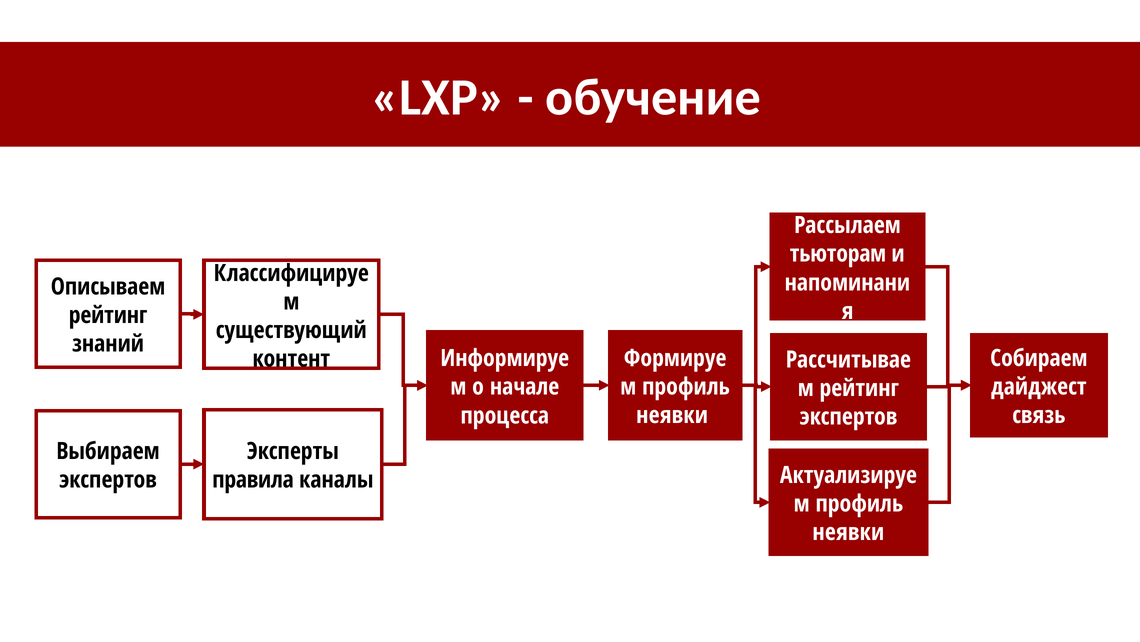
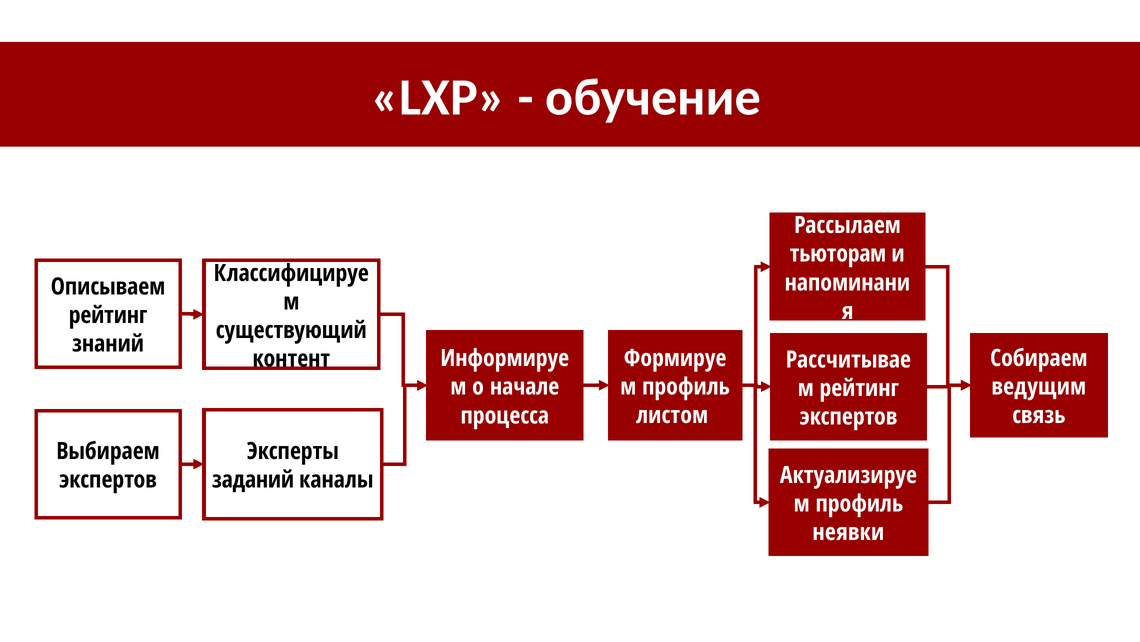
дайджест: дайджест -> ведущим
неявки at (672, 415): неявки -> листом
правила: правила -> заданий
